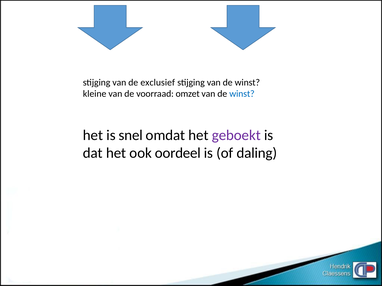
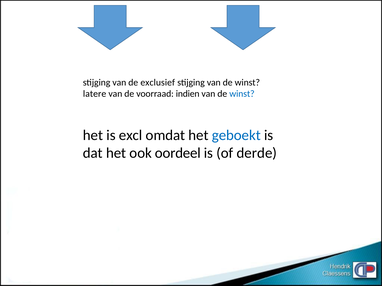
kleine: kleine -> latere
omzet: omzet -> indien
snel: snel -> excl
geboekt colour: purple -> blue
daling: daling -> derde
